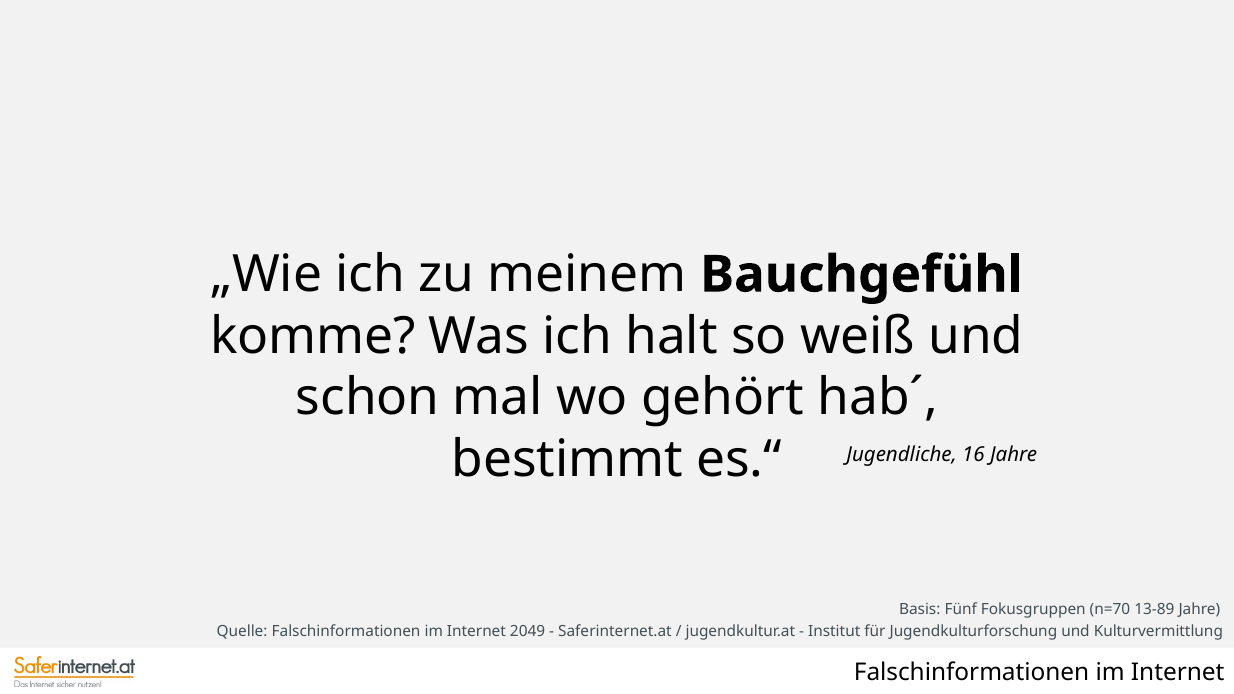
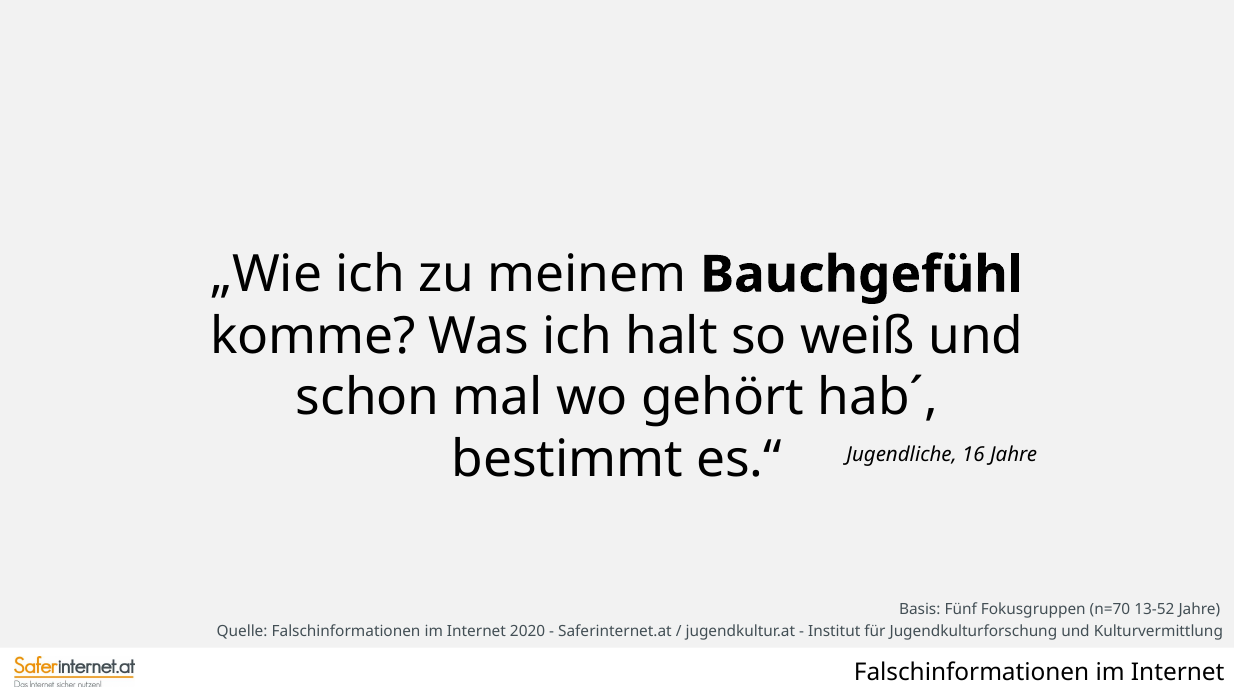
13-89: 13-89 -> 13-52
2049: 2049 -> 2020
